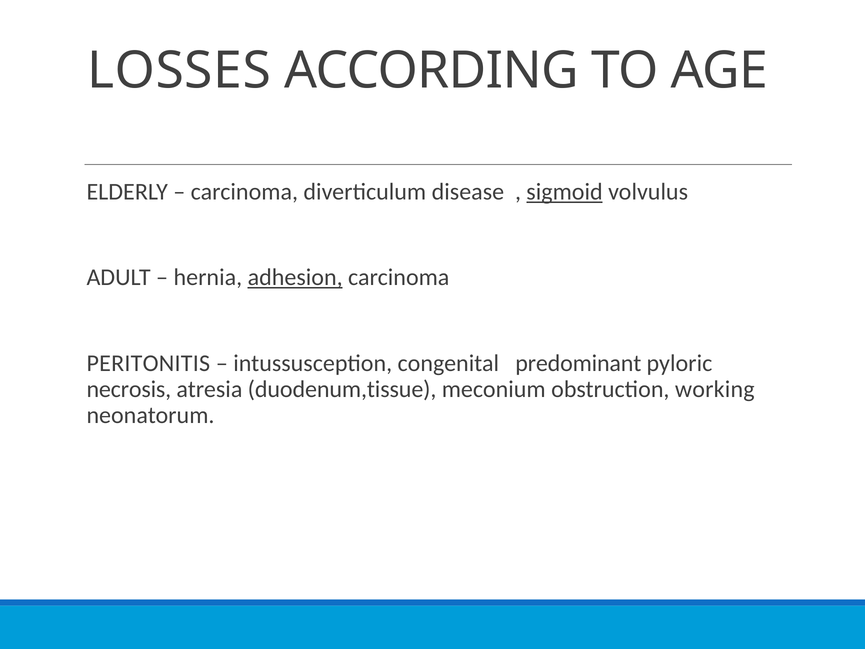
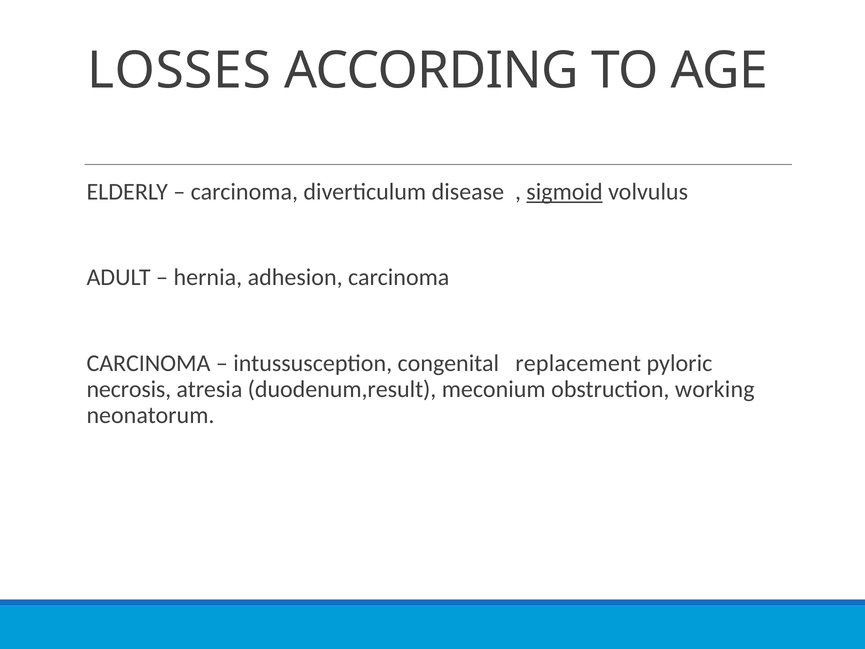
adhesion underline: present -> none
PERITONITIS at (148, 363): PERITONITIS -> CARCINOMA
predominant: predominant -> replacement
duodenum,tissue: duodenum,tissue -> duodenum,result
